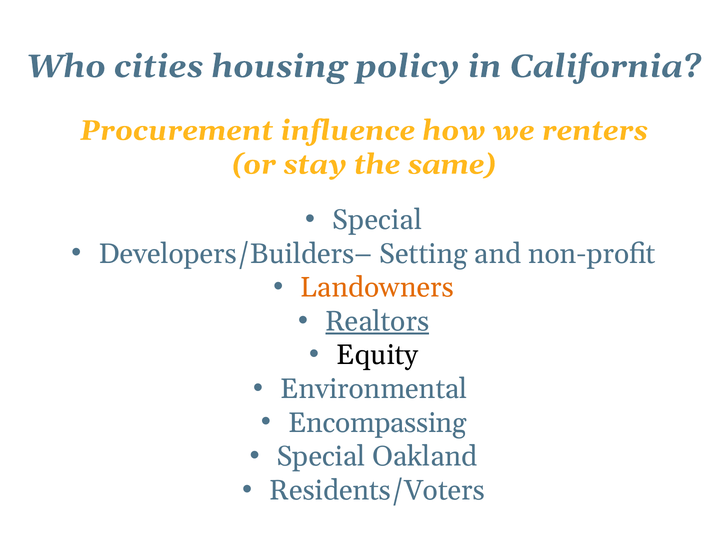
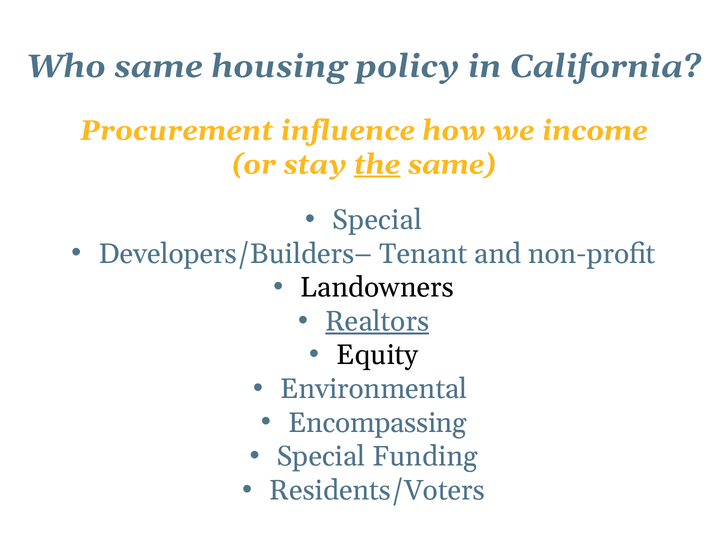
Who cities: cities -> same
renters: renters -> income
the underline: none -> present
Setting: Setting -> Tenant
Landowners colour: orange -> black
Oakland: Oakland -> Funding
